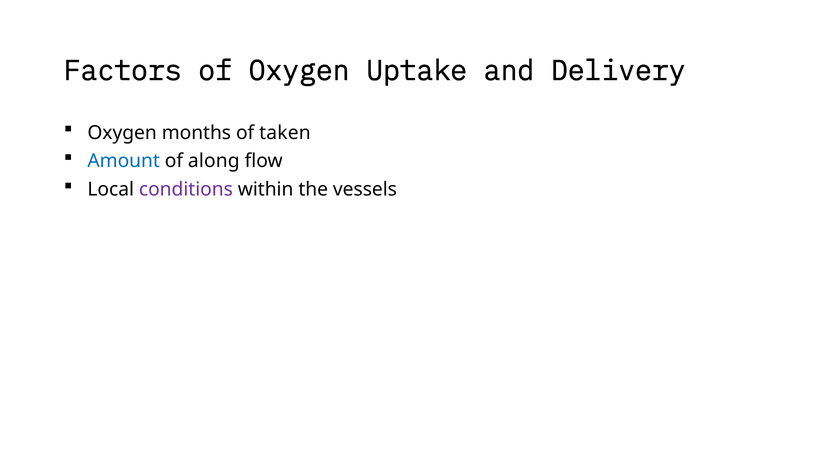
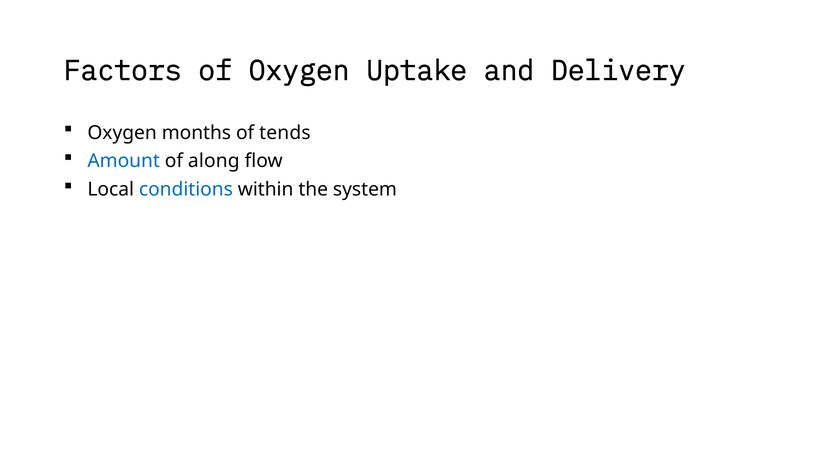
taken: taken -> tends
conditions colour: purple -> blue
vessels: vessels -> system
